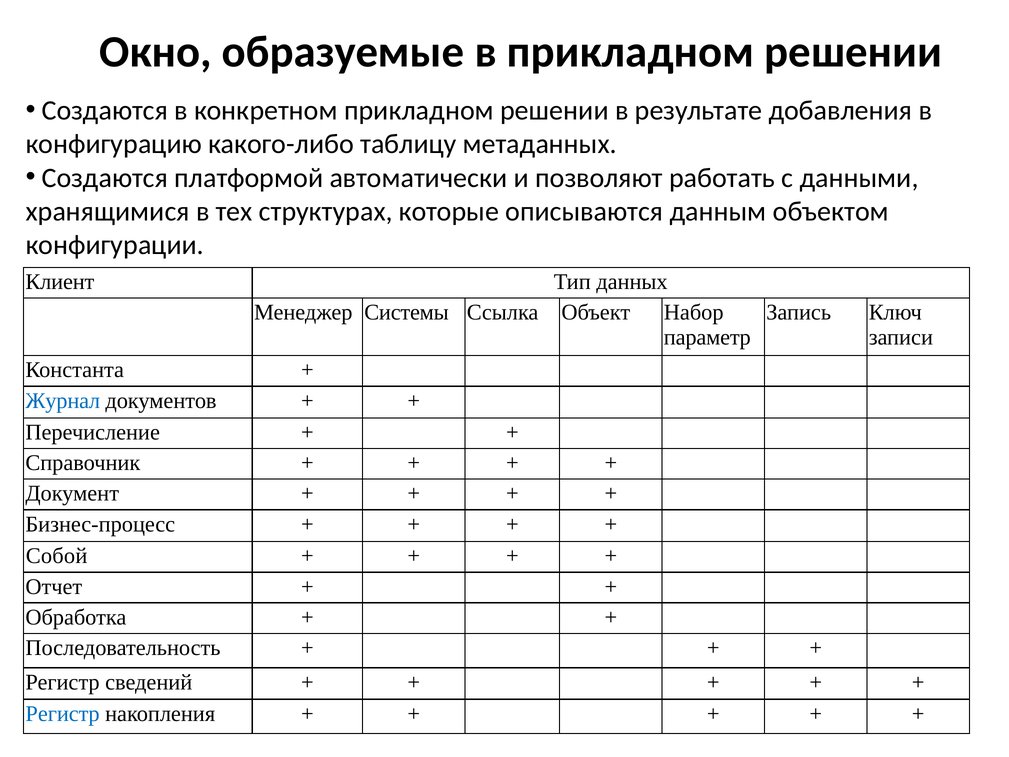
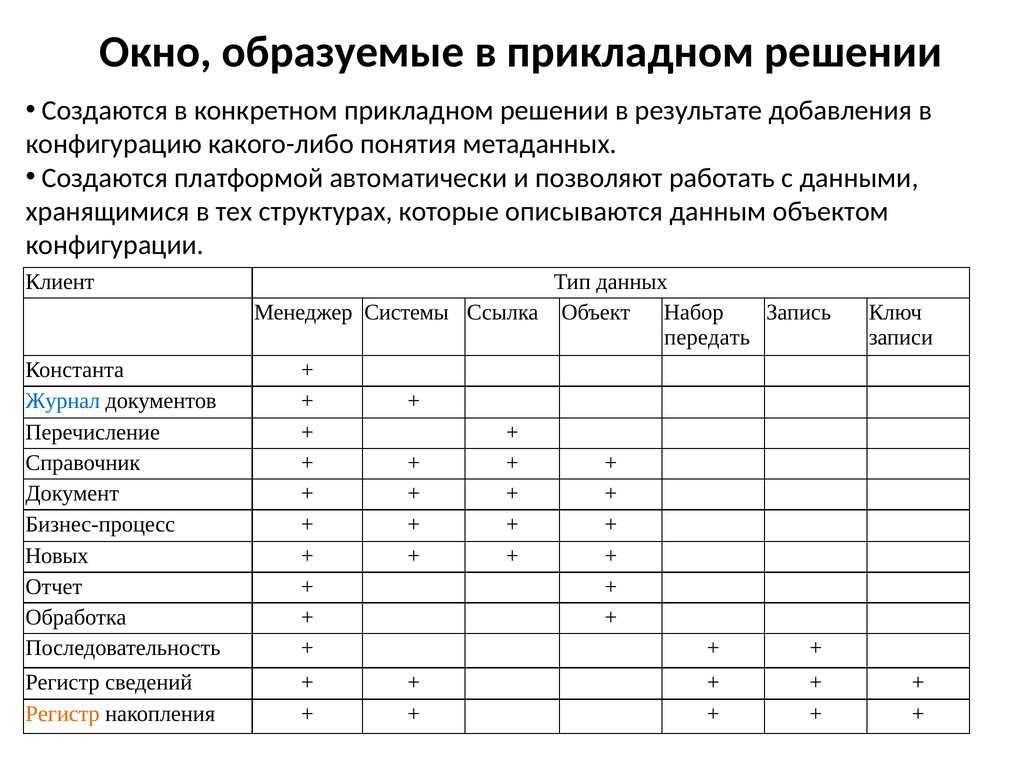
таблицу: таблицу -> понятия
параметр: параметр -> передать
Собой: Собой -> Новых
Регистр at (63, 713) colour: blue -> orange
